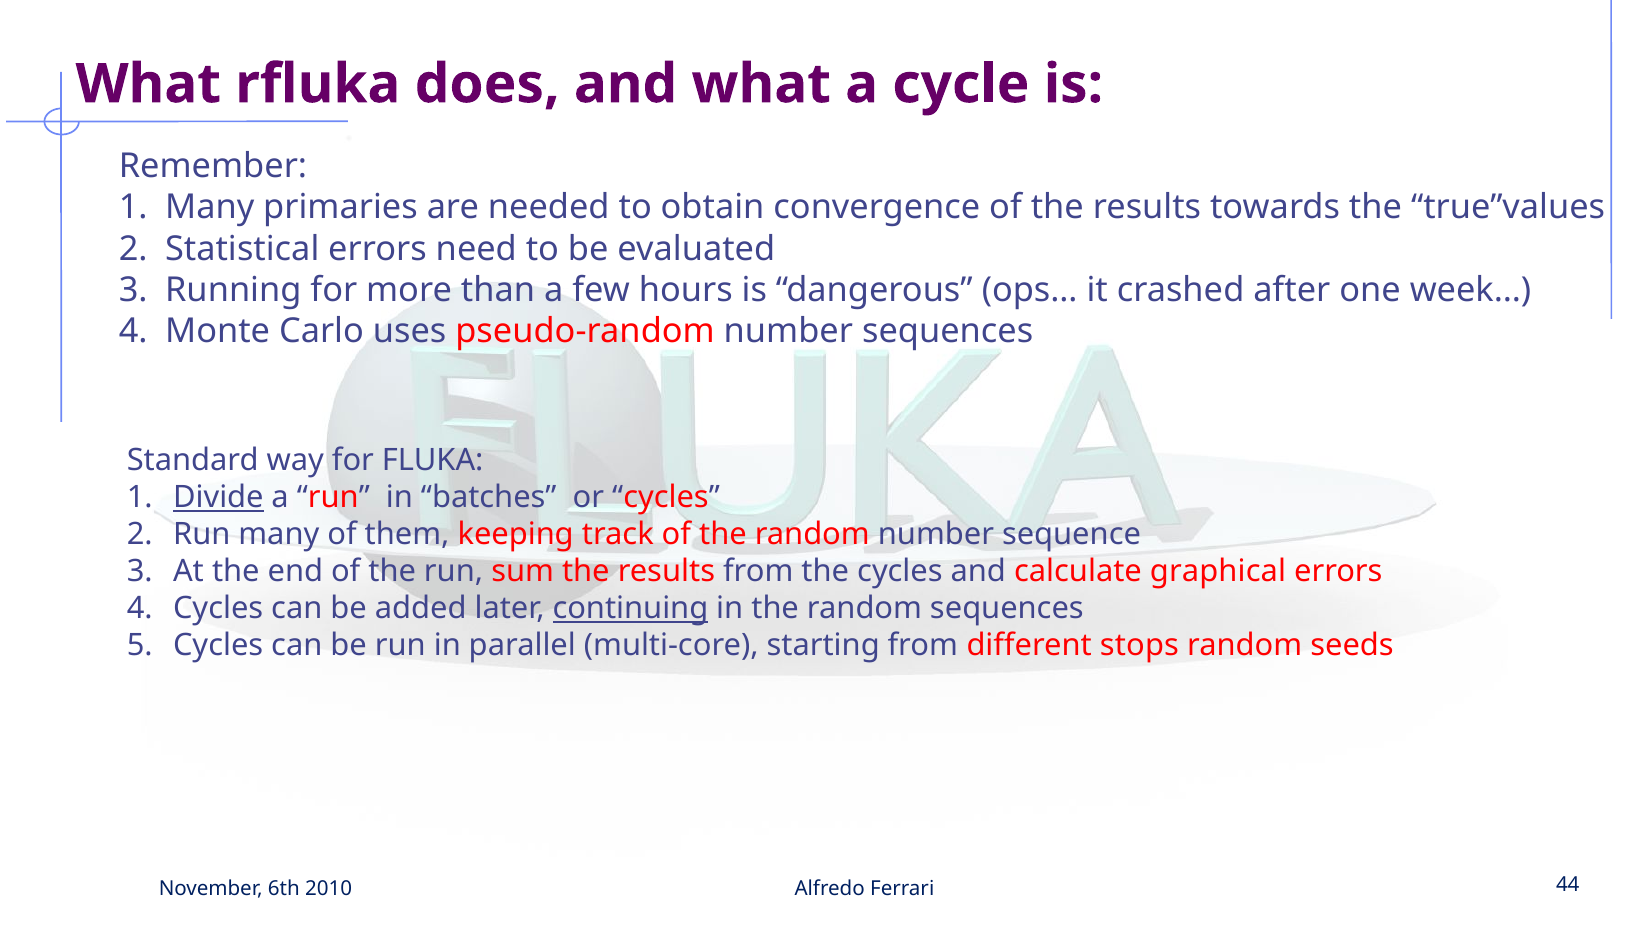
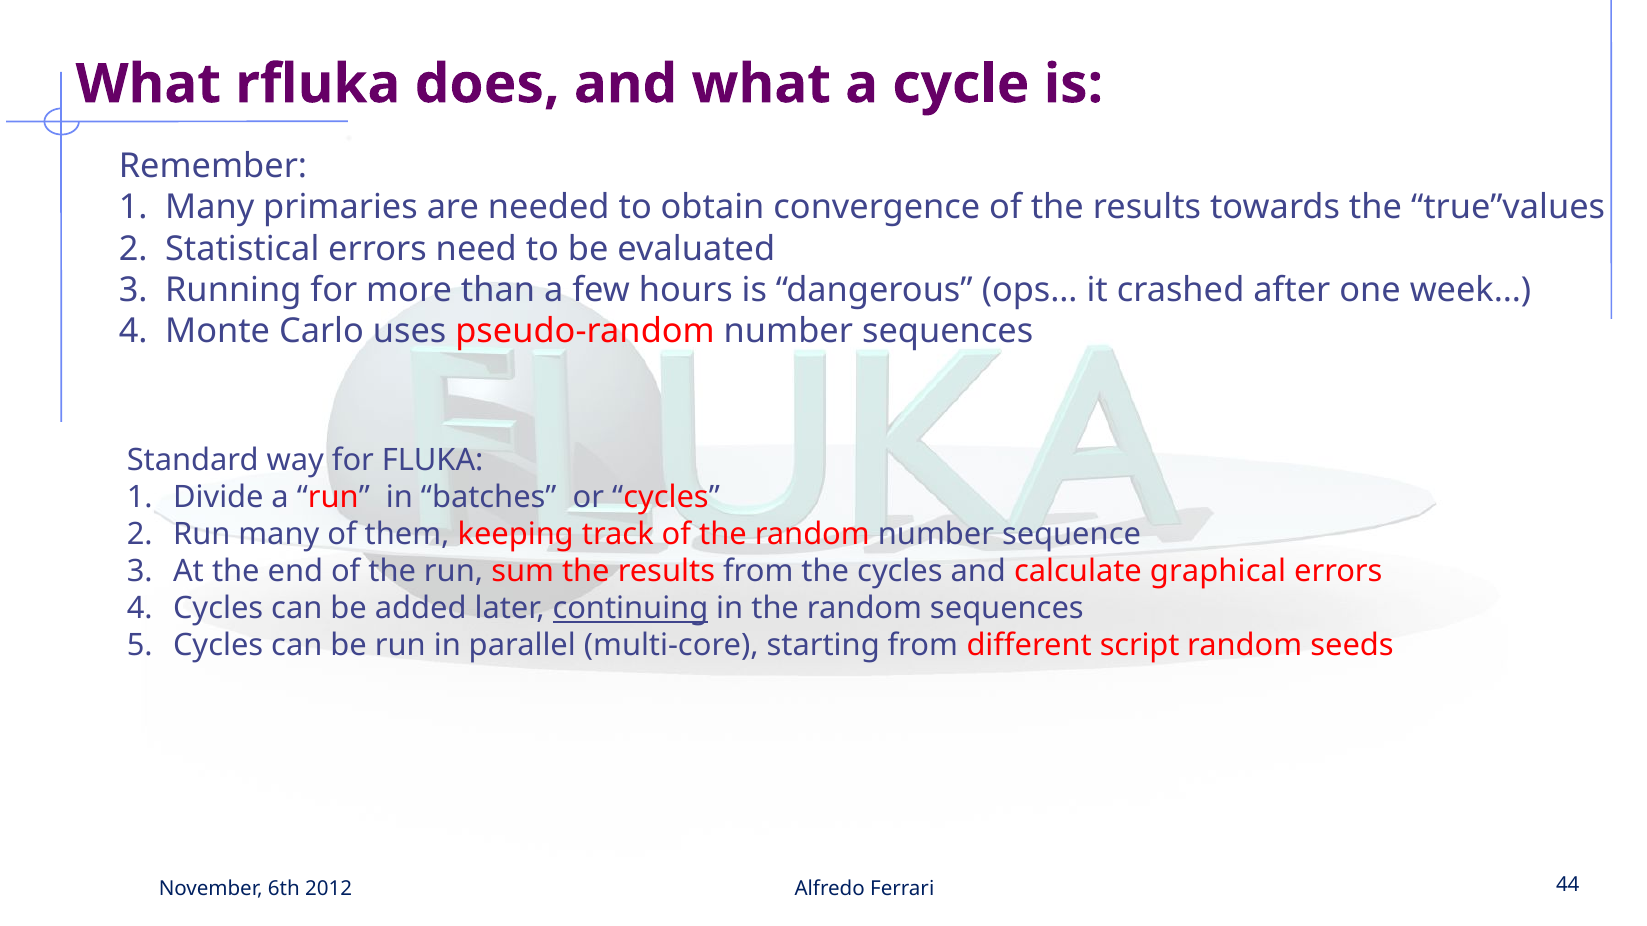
Divide underline: present -> none
stops: stops -> script
2010: 2010 -> 2012
